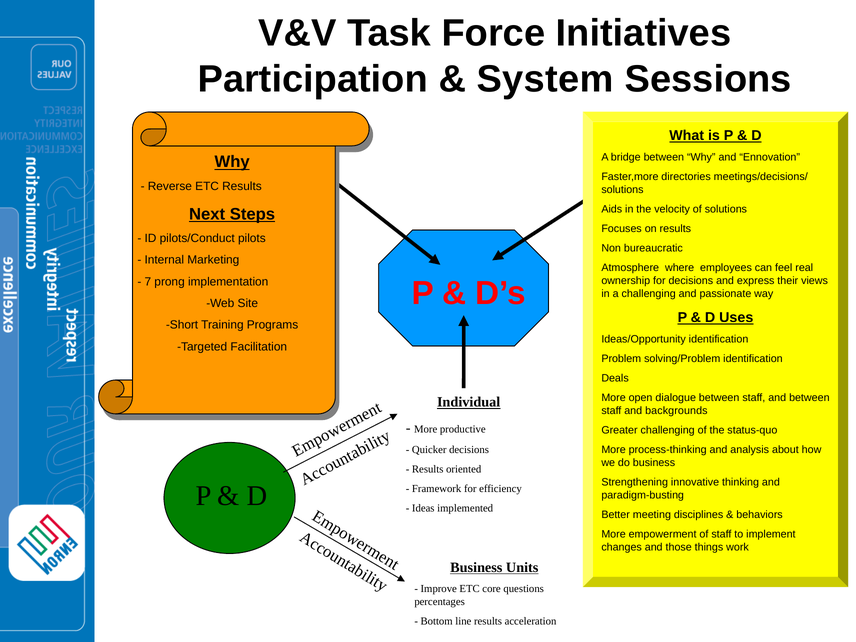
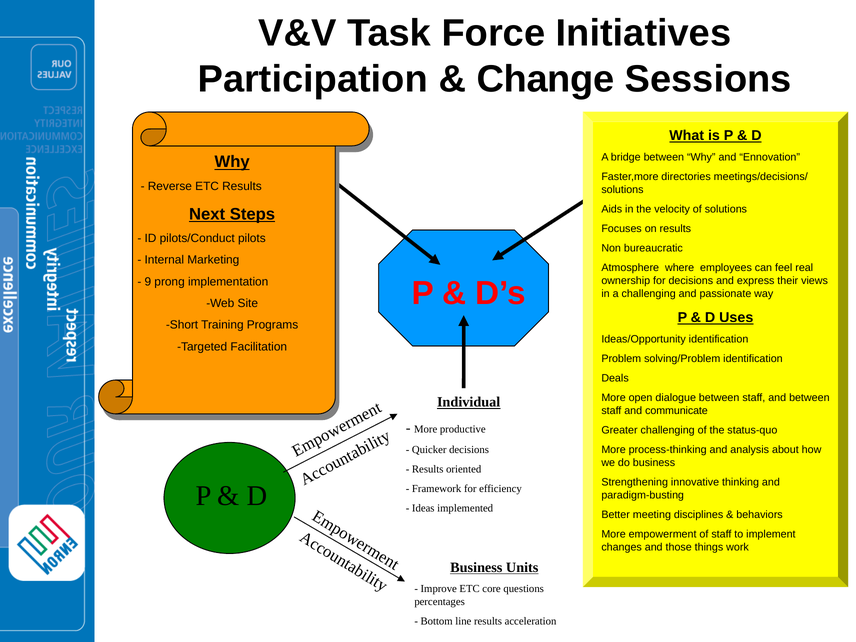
System: System -> Change
7: 7 -> 9
backgrounds: backgrounds -> communicate
